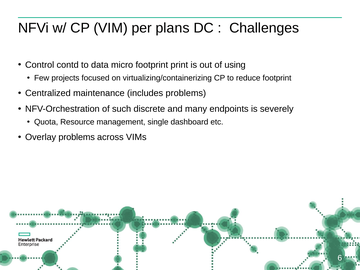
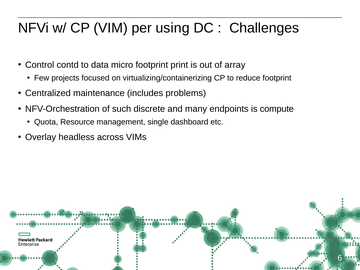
plans: plans -> using
using: using -> array
severely: severely -> compute
Overlay problems: problems -> headless
